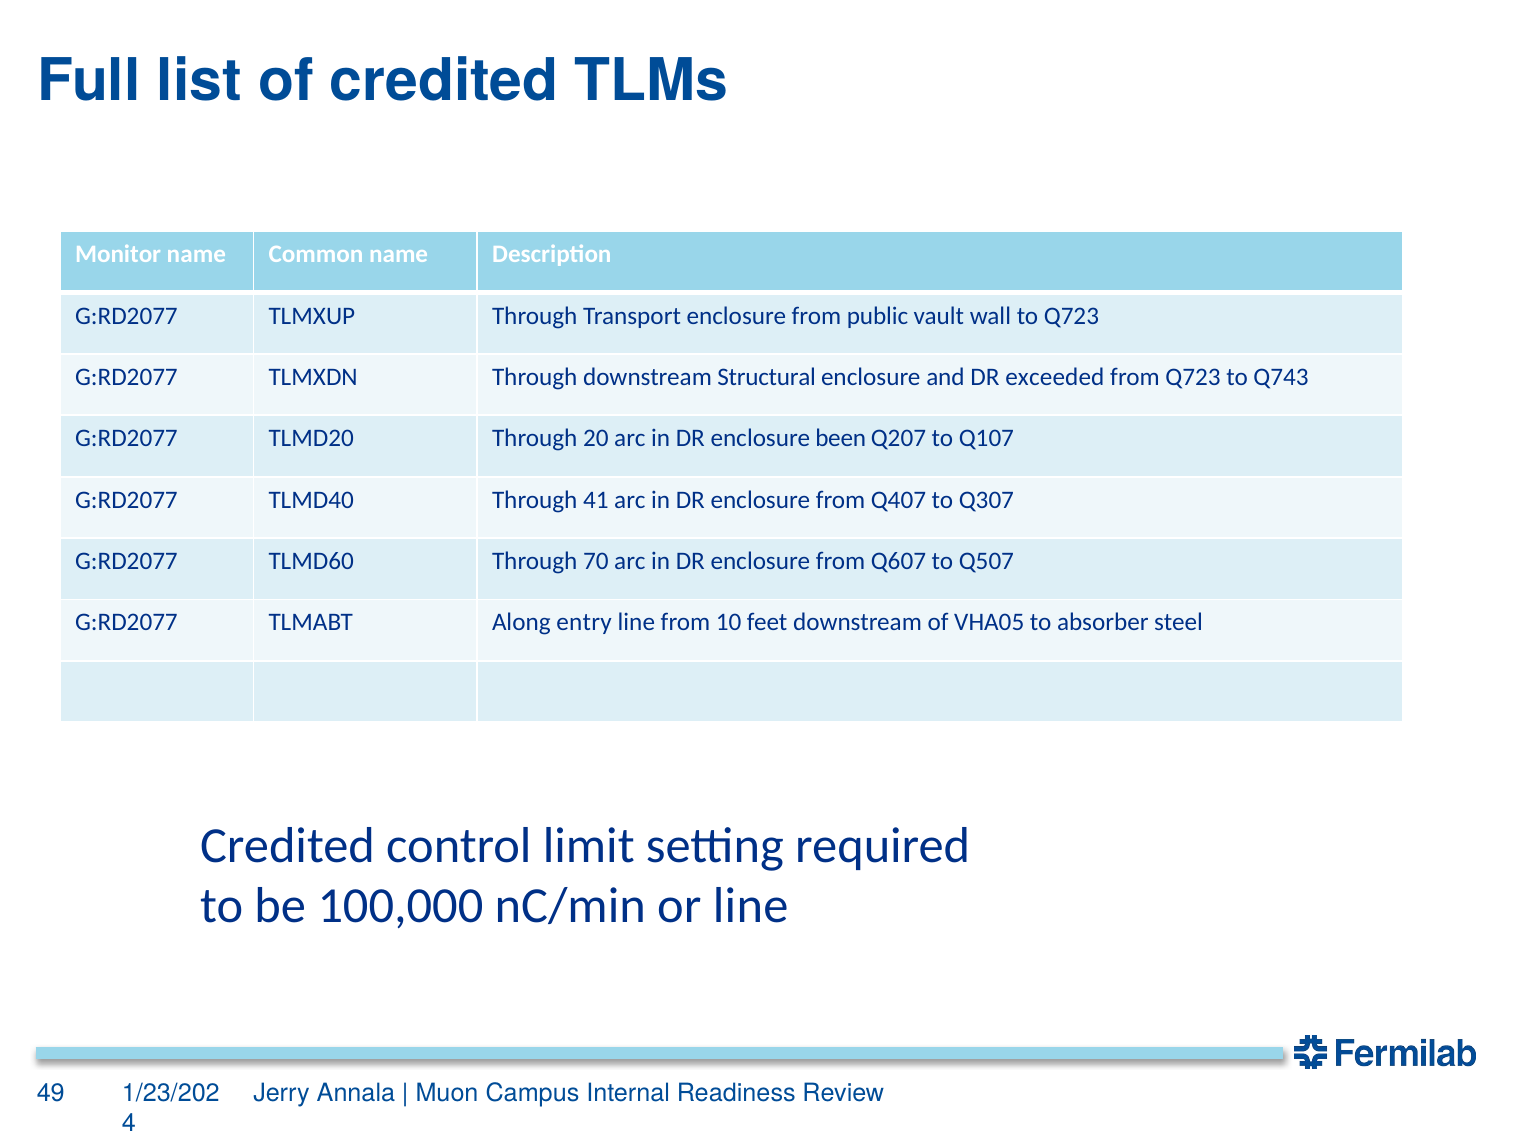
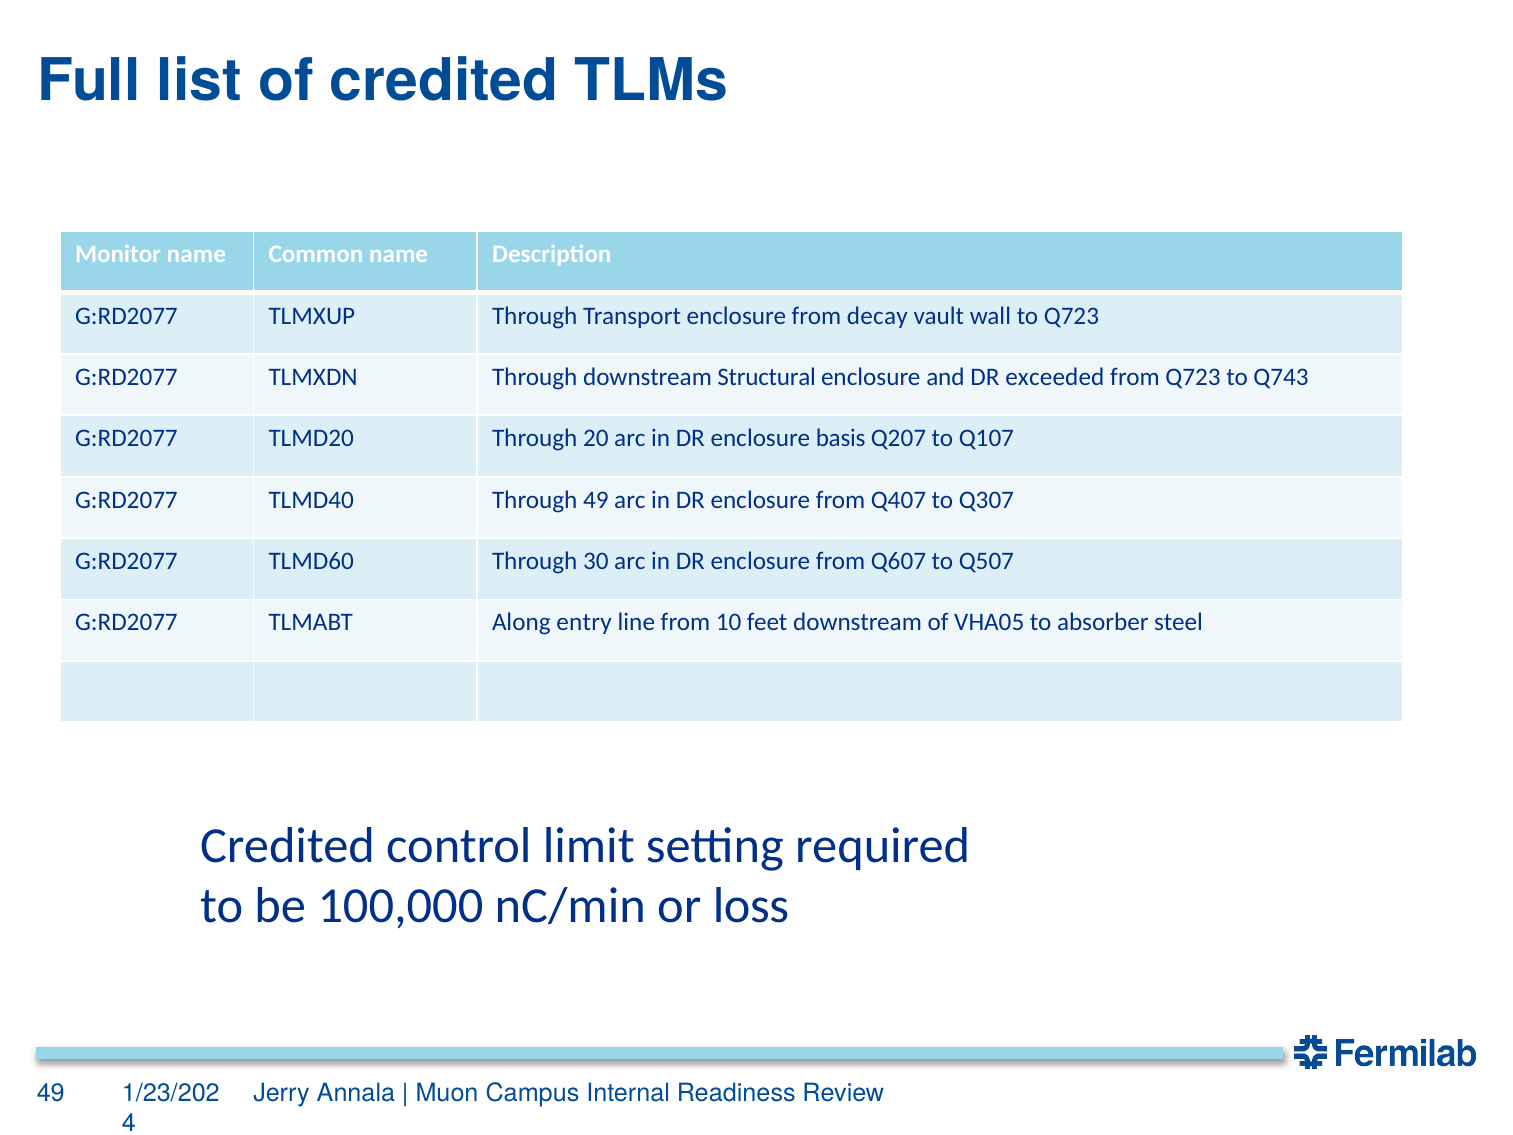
public: public -> decay
been: been -> basis
Through 41: 41 -> 49
70: 70 -> 30
or line: line -> loss
